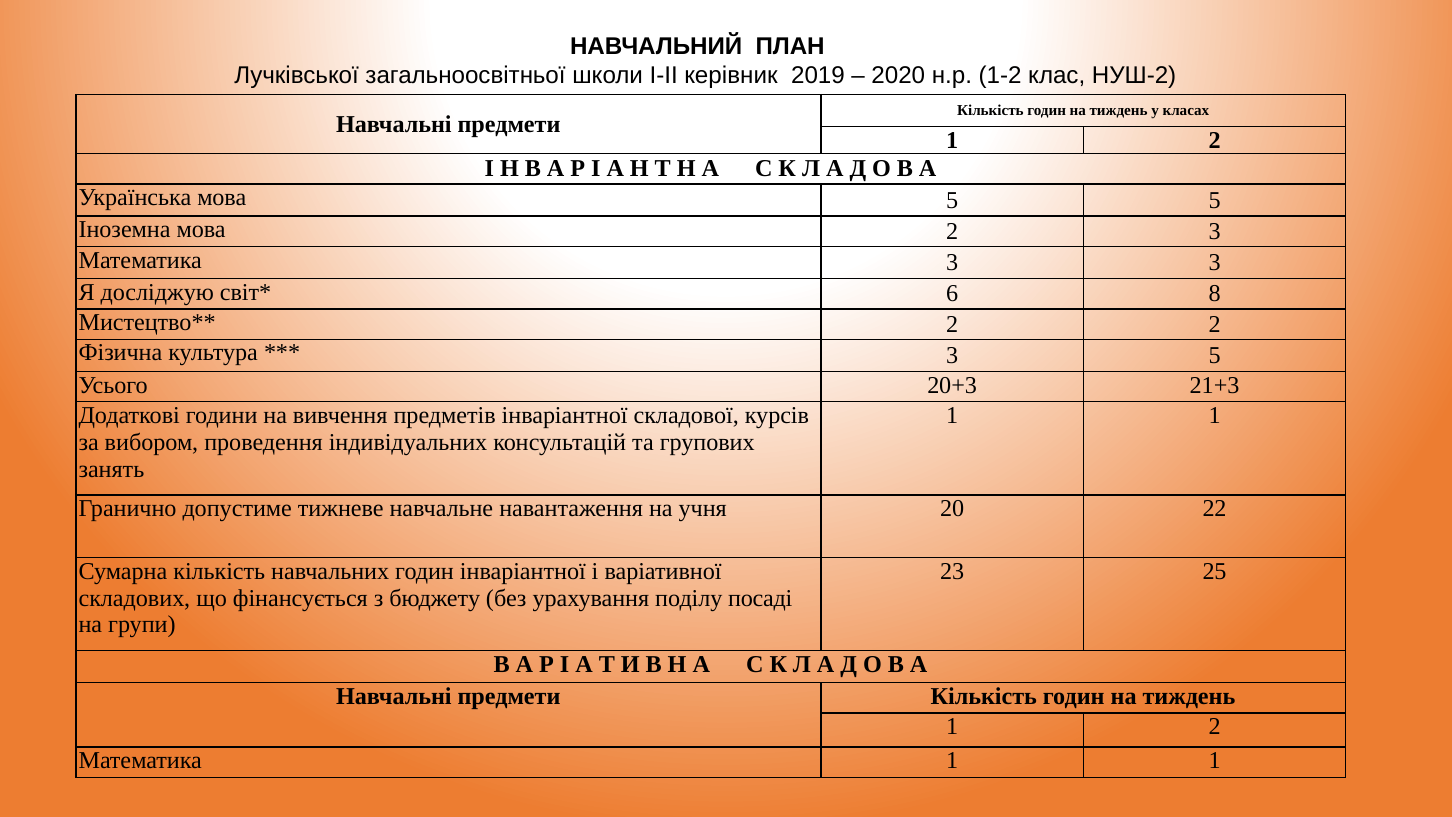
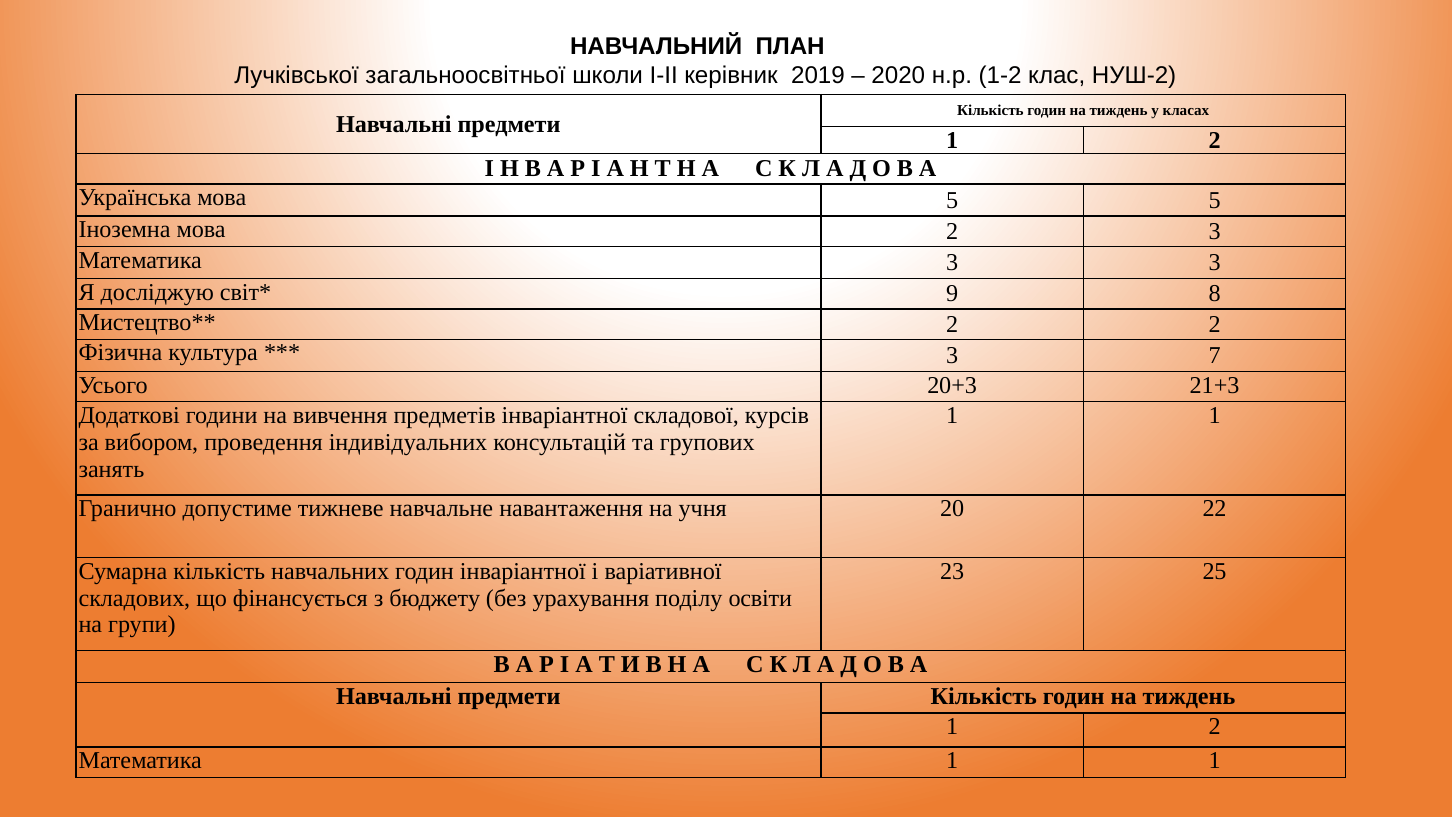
6: 6 -> 9
3 5: 5 -> 7
посаді: посаді -> освіти
